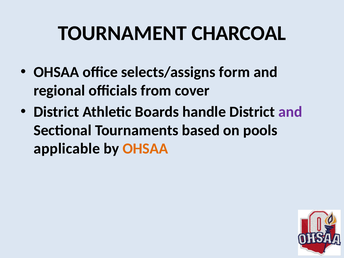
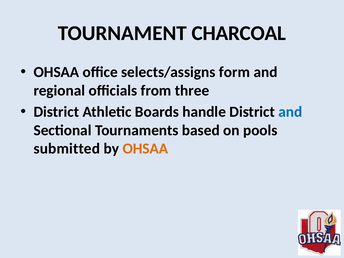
cover: cover -> three
and at (290, 112) colour: purple -> blue
applicable: applicable -> submitted
